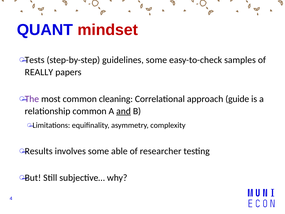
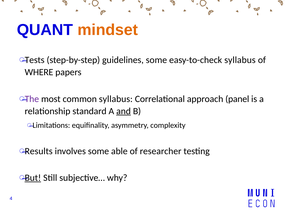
mindset colour: red -> orange
easy-to-check samples: samples -> syllabus
REALLY: REALLY -> WHERE
common cleaning: cleaning -> syllabus
guide: guide -> panel
relationship common: common -> standard
But underline: none -> present
